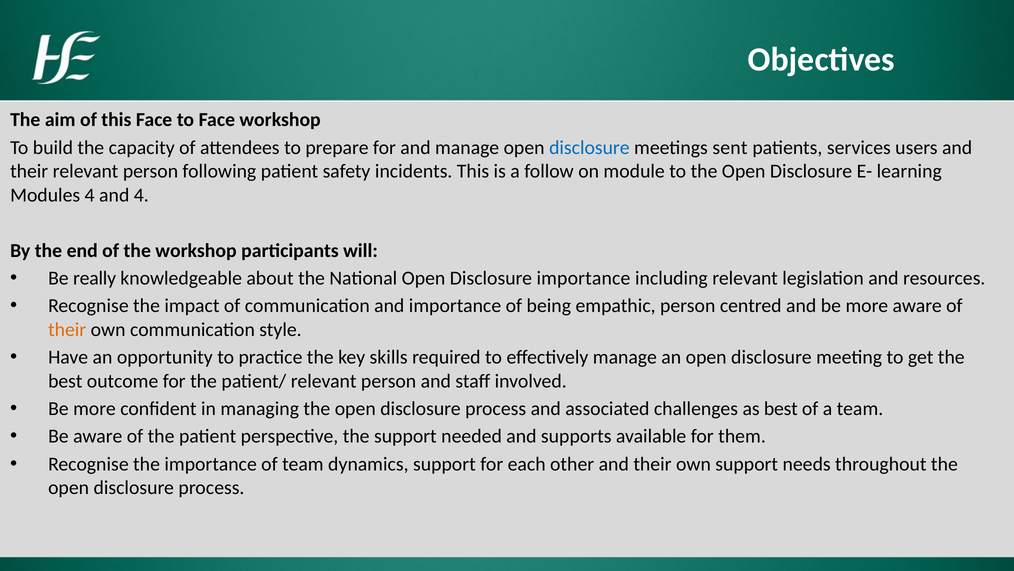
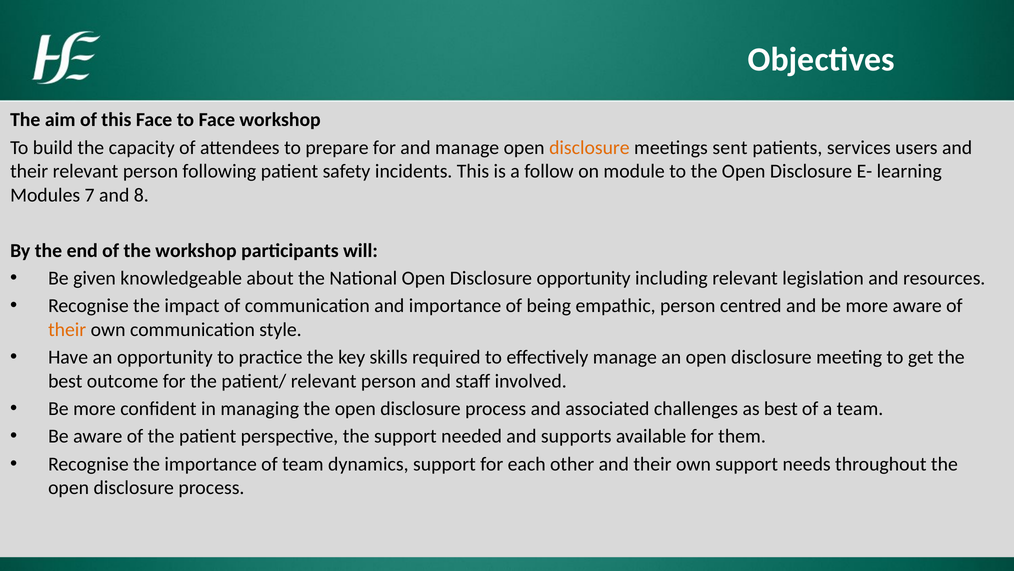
disclosure at (589, 148) colour: blue -> orange
Modules 4: 4 -> 7
and 4: 4 -> 8
really: really -> given
Disclosure importance: importance -> opportunity
